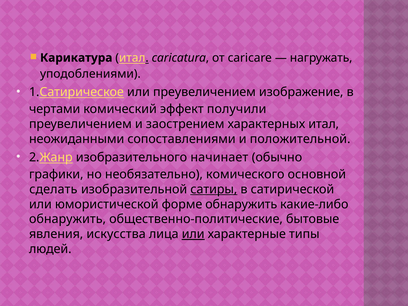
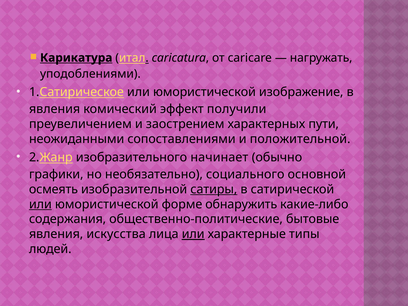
Карикатура underline: none -> present
1.Сатирическое или преувеличением: преувеличением -> юмористической
чертами at (55, 109): чертами -> явления
характерных итал: итал -> пути
комического: комического -> социального
сделать: сделать -> осмеять
или at (40, 204) underline: none -> present
обнаружить at (67, 219): обнаружить -> содержания
